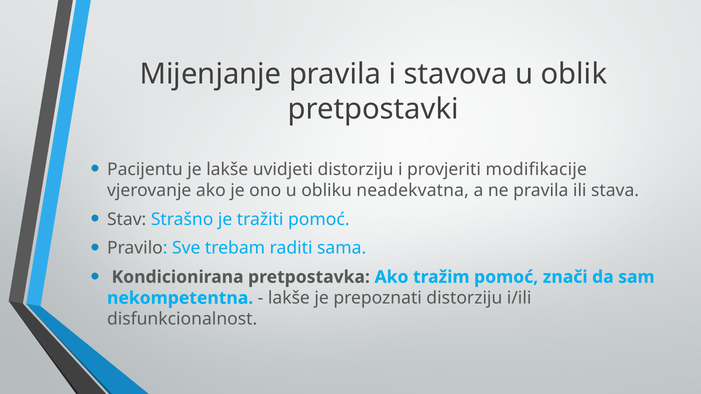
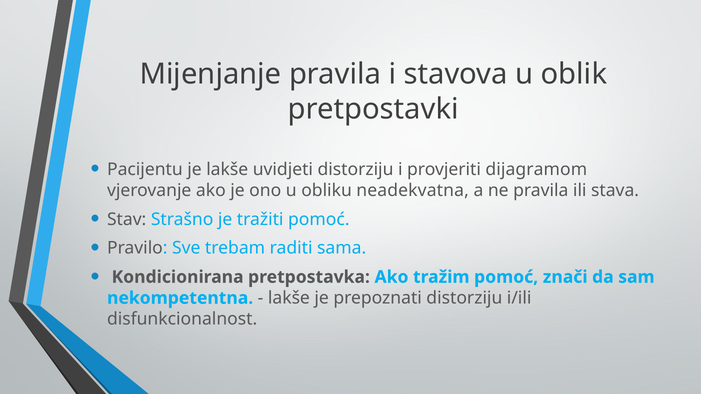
modifikacije: modifikacije -> dijagramom
